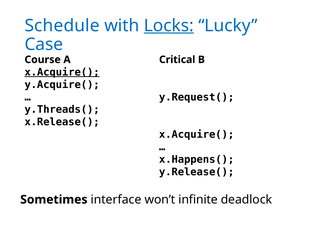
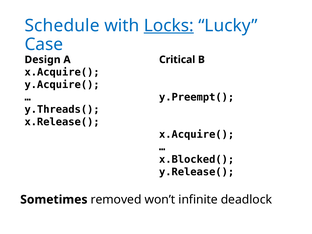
Course: Course -> Design
x.Acquire( at (62, 72) underline: present -> none
y.Request(: y.Request( -> y.Preempt(
x.Happens(: x.Happens( -> x.Blocked(
interface: interface -> removed
